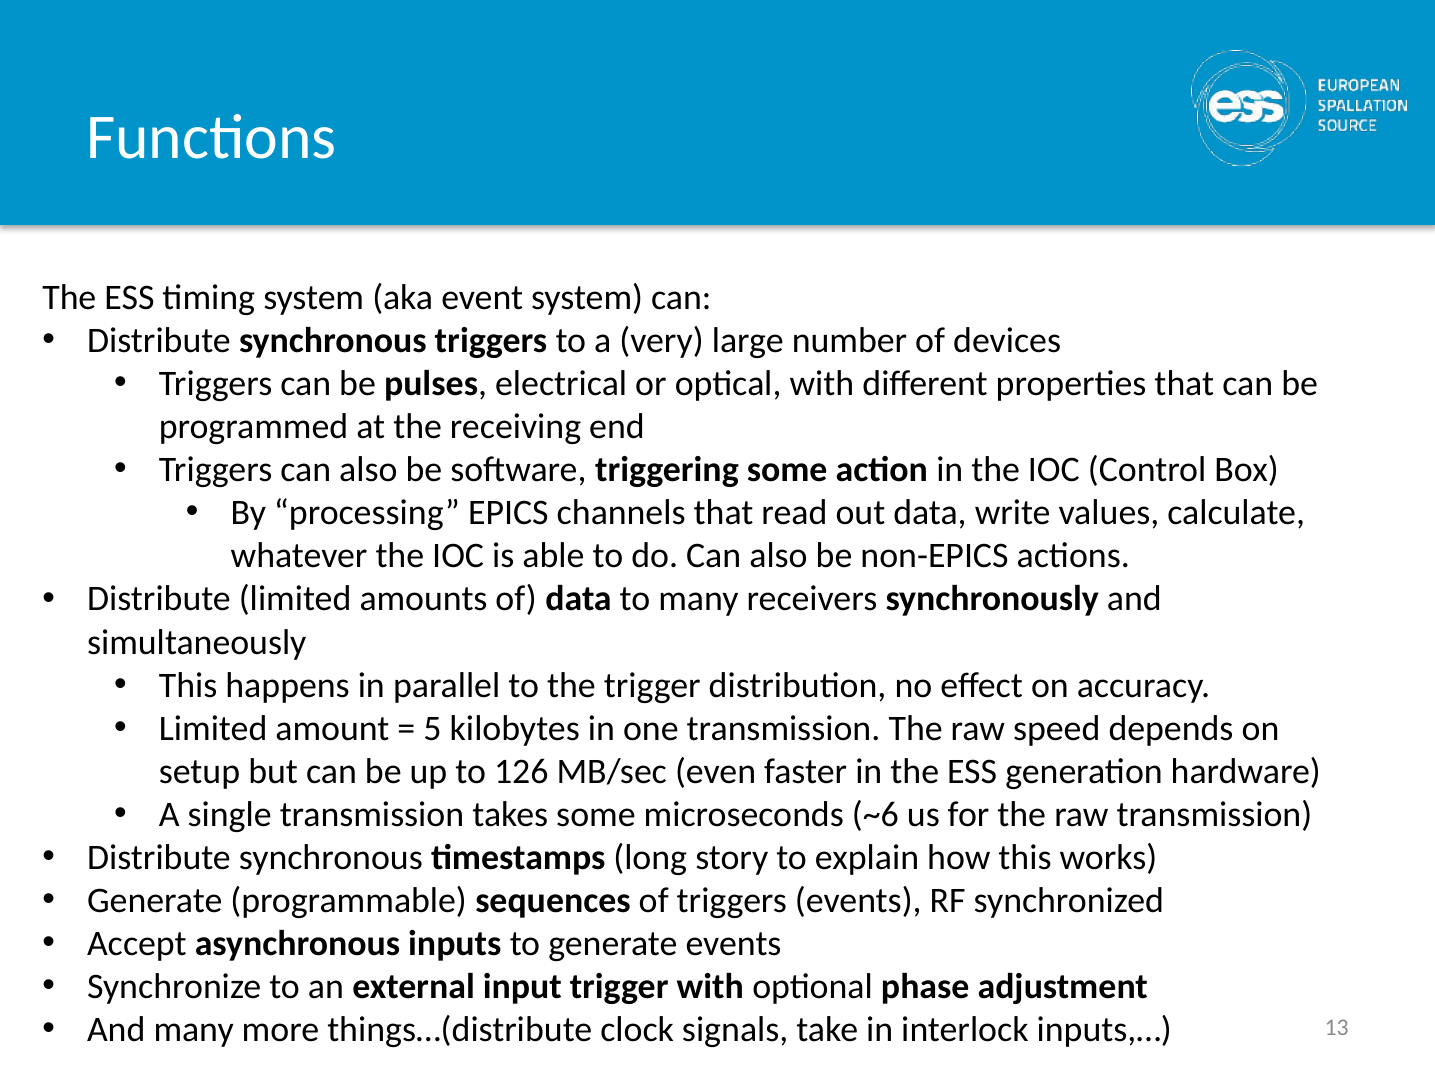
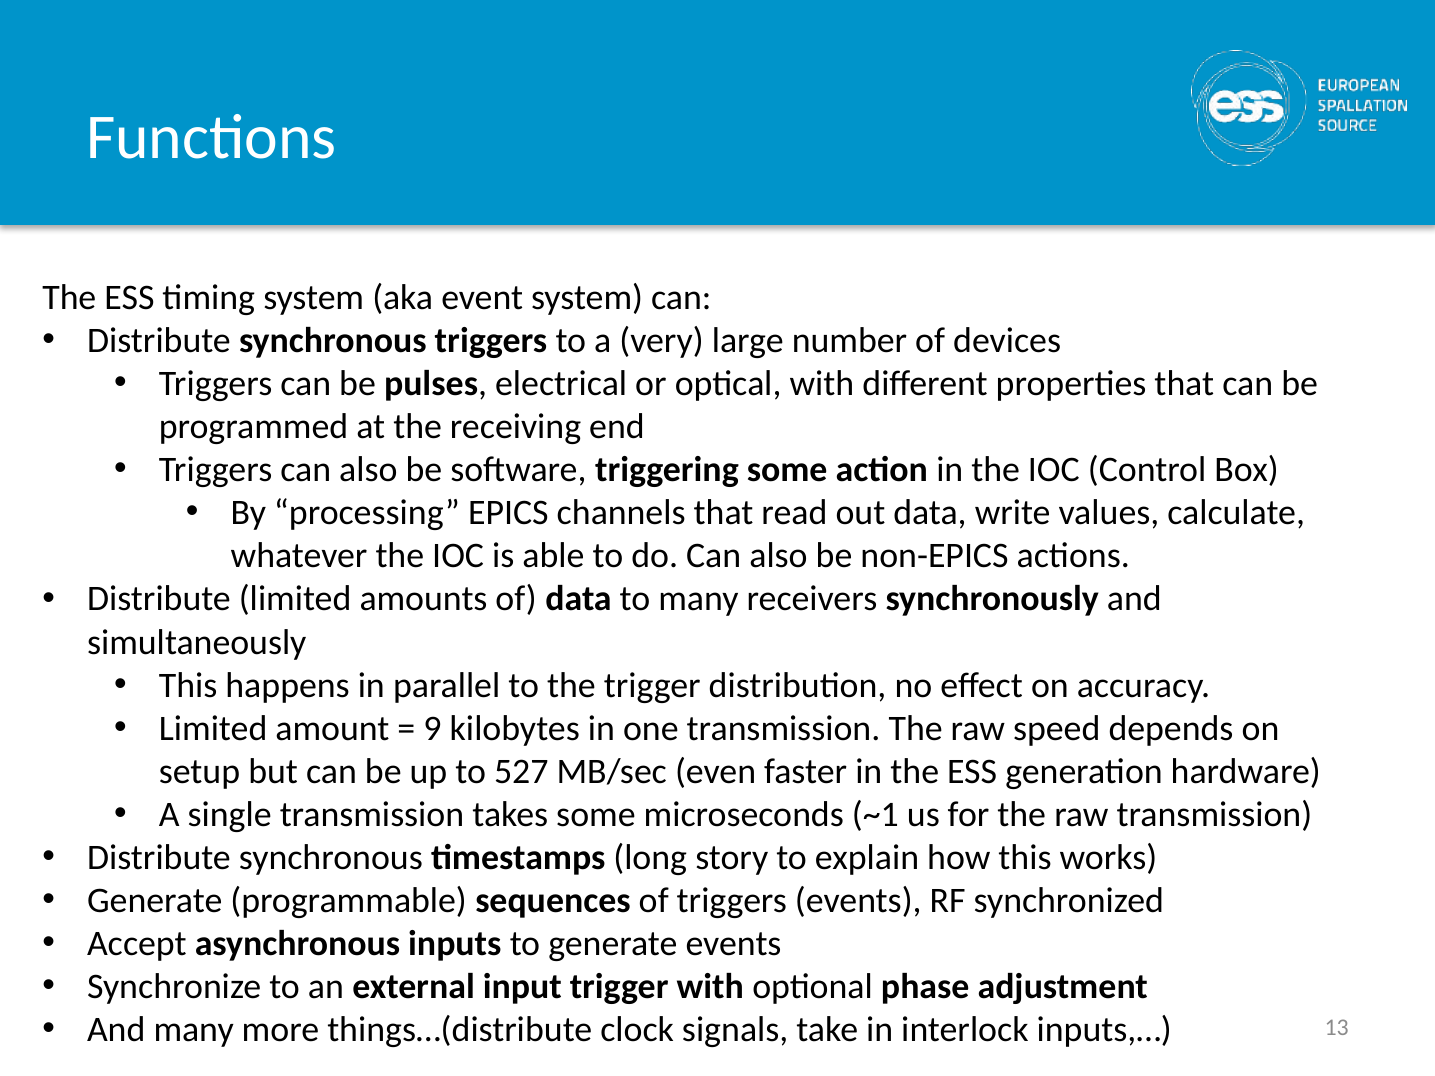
5: 5 -> 9
126: 126 -> 527
~6: ~6 -> ~1
